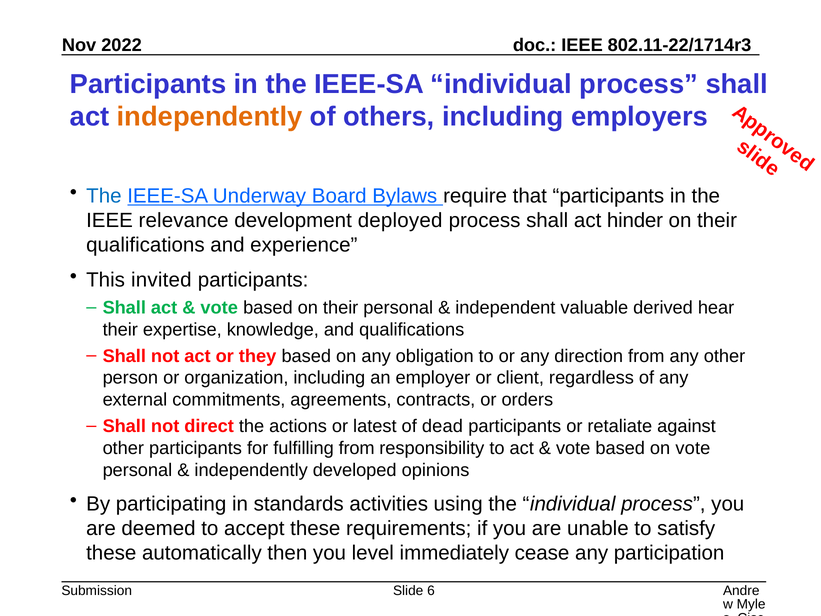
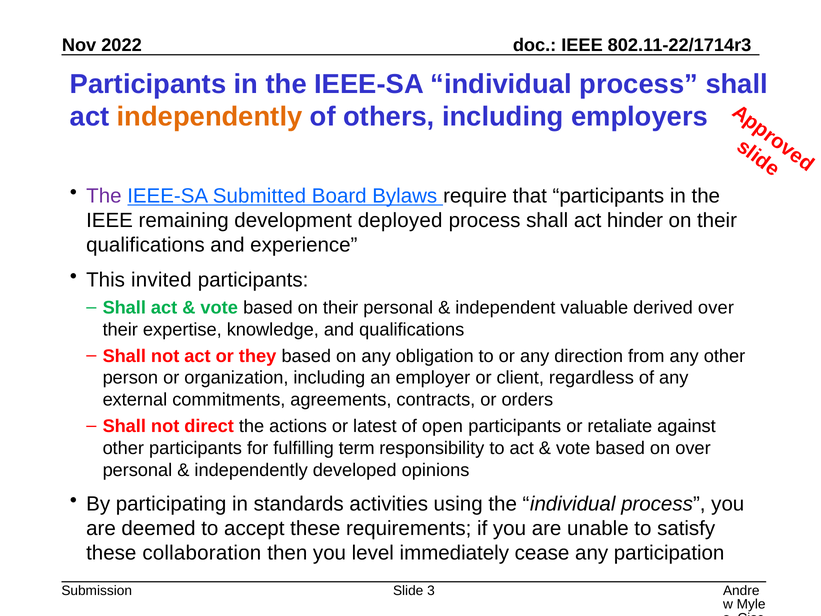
The at (104, 196) colour: blue -> purple
Underway: Underway -> Submitted
relevance: relevance -> remaining
derived hear: hear -> over
dead: dead -> open
fulfilling from: from -> term
on vote: vote -> over
automatically: automatically -> collaboration
6: 6 -> 3
